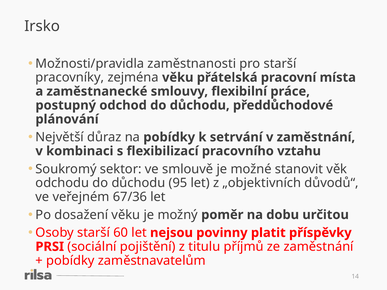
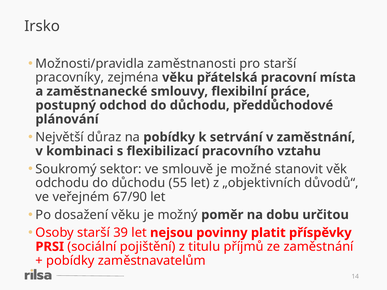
95: 95 -> 55
67/36: 67/36 -> 67/90
60: 60 -> 39
